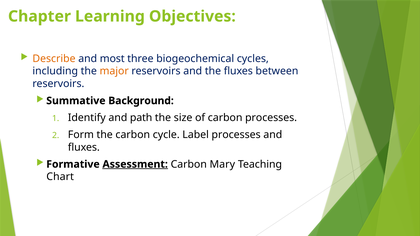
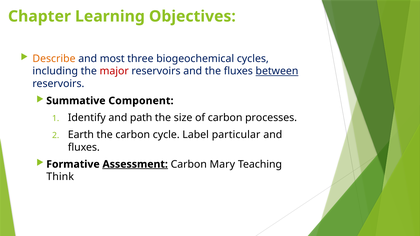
major colour: orange -> red
between underline: none -> present
Background: Background -> Component
Form: Form -> Earth
Label processes: processes -> particular
Chart: Chart -> Think
